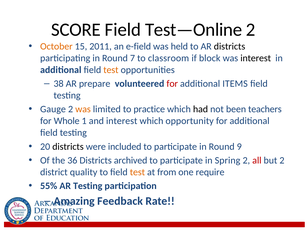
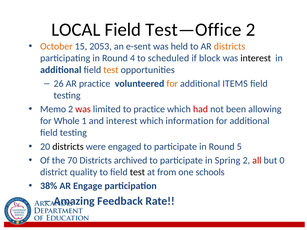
SCORE: SCORE -> LOCAL
Test—Online: Test—Online -> Test—Office
2011: 2011 -> 2053
e-field: e-field -> e-sent
districts at (230, 46) colour: black -> orange
7: 7 -> 4
classroom: classroom -> scheduled
38: 38 -> 26
AR prepare: prepare -> practice
for at (172, 84) colour: red -> orange
Gauge: Gauge -> Memo
was at (83, 109) colour: orange -> red
had colour: black -> red
teachers: teachers -> allowing
opportunity: opportunity -> information
included: included -> engaged
9: 9 -> 5
36: 36 -> 70
but 2: 2 -> 0
test at (137, 172) colour: orange -> black
require: require -> schools
55%: 55% -> 38%
AR Testing: Testing -> Engage
